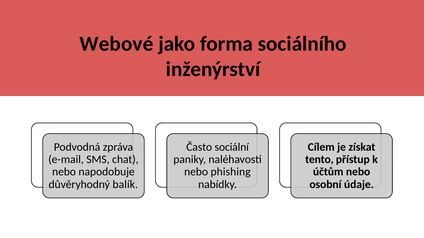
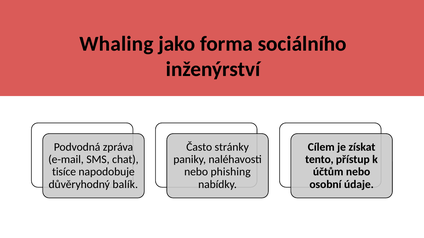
Webové: Webové -> Whaling
sociální: sociální -> stránky
nebo at (64, 172): nebo -> tisíce
